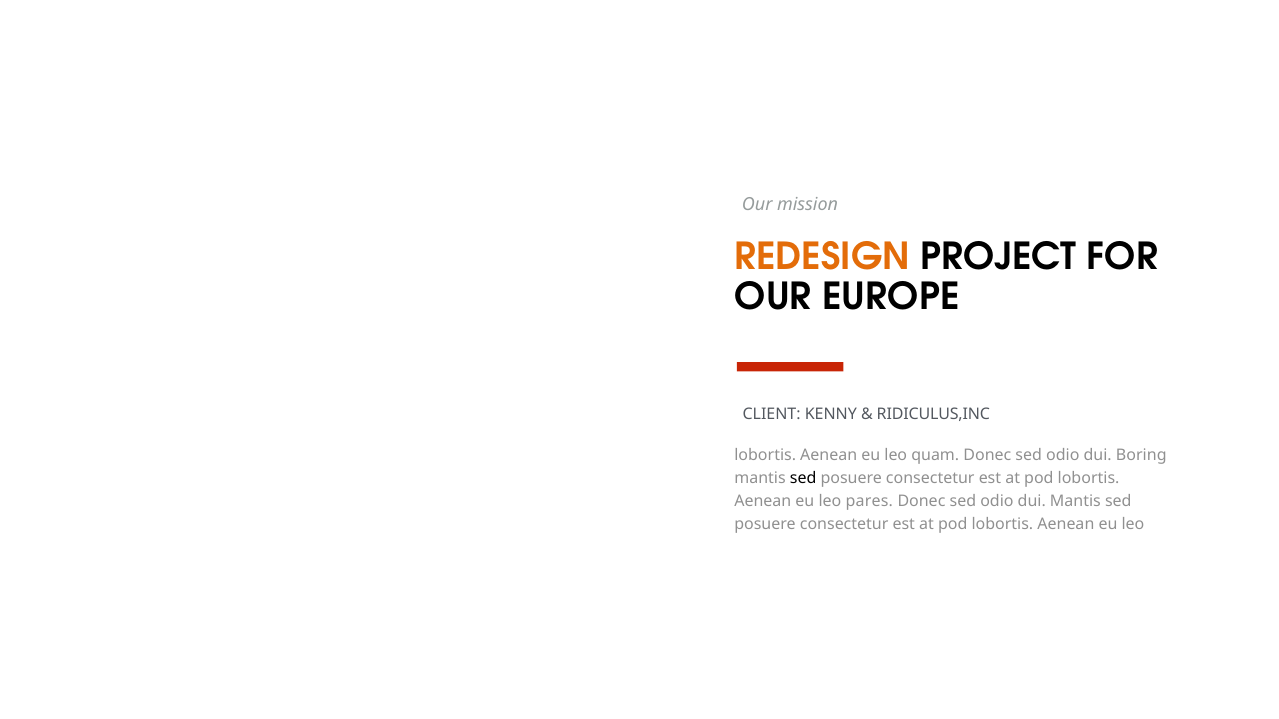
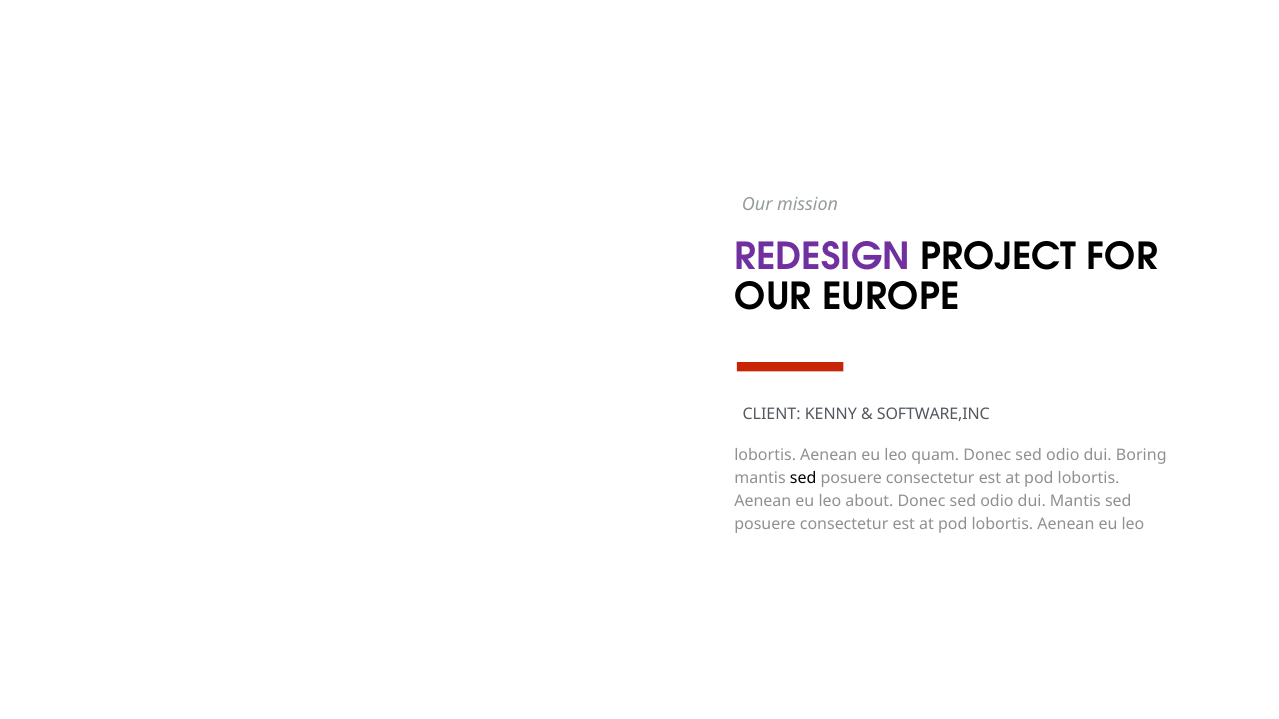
REDESIGN colour: orange -> purple
RIDICULUS,INC: RIDICULUS,INC -> SOFTWARE,INC
pares: pares -> about
